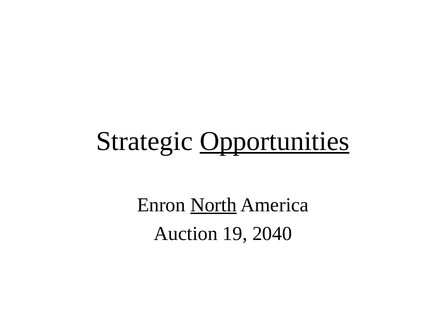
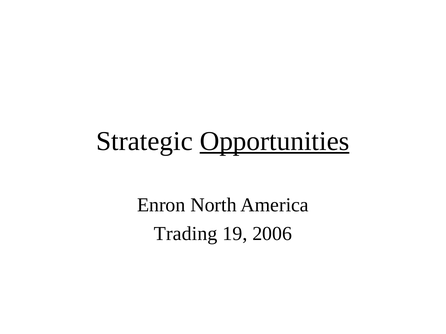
North underline: present -> none
Auction: Auction -> Trading
2040: 2040 -> 2006
